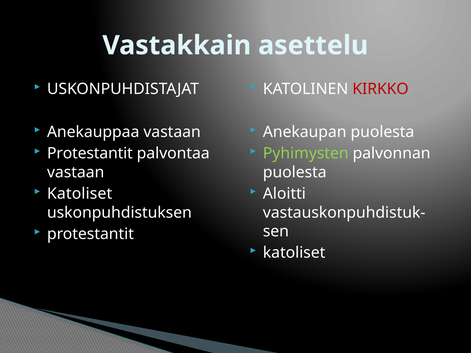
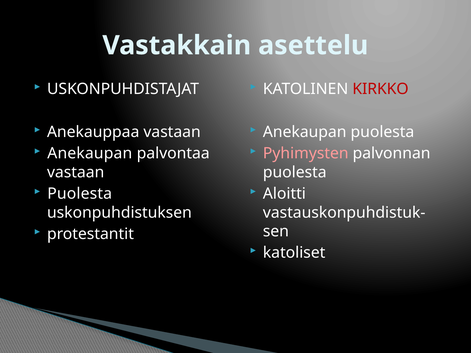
Protestantit at (90, 154): Protestantit -> Anekaupan
Pyhimysten colour: light green -> pink
Katoliset at (80, 194): Katoliset -> Puolesta
